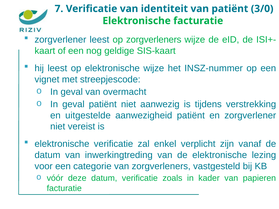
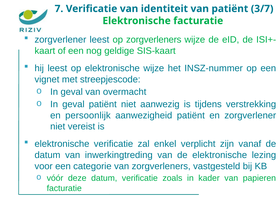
3/0: 3/0 -> 3/7
uitgestelde: uitgestelde -> persoonlijk
